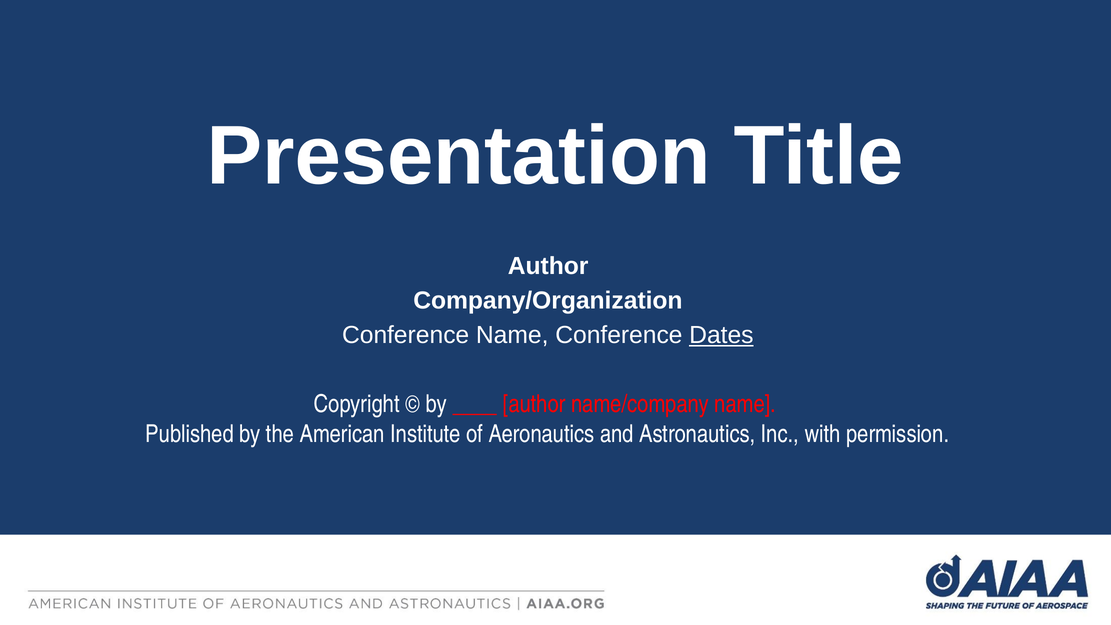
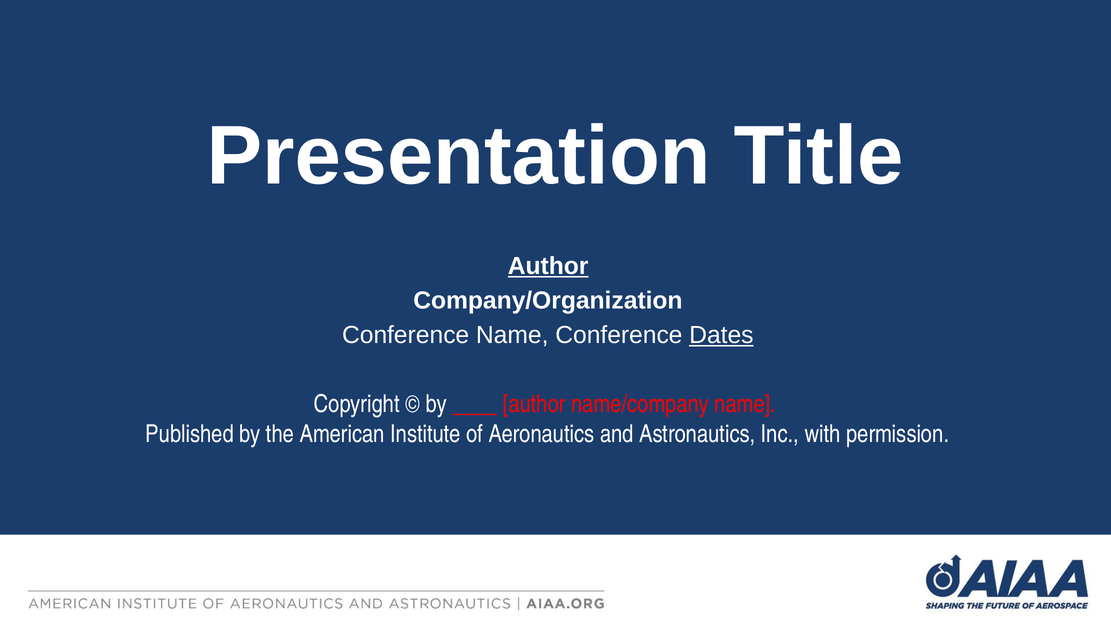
Author at (548, 266) underline: none -> present
